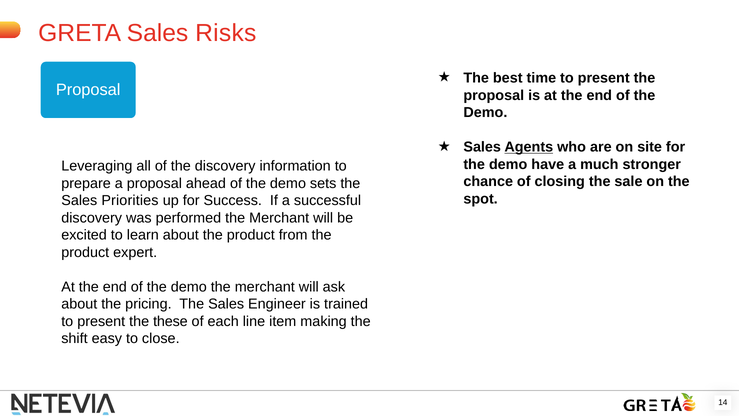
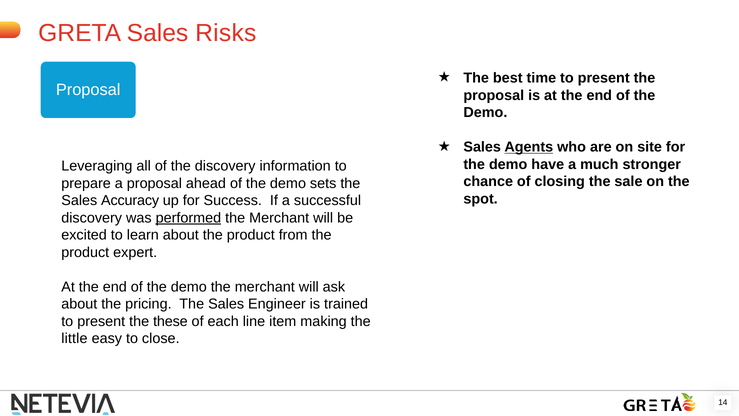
Priorities: Priorities -> Accuracy
performed underline: none -> present
shift: shift -> little
